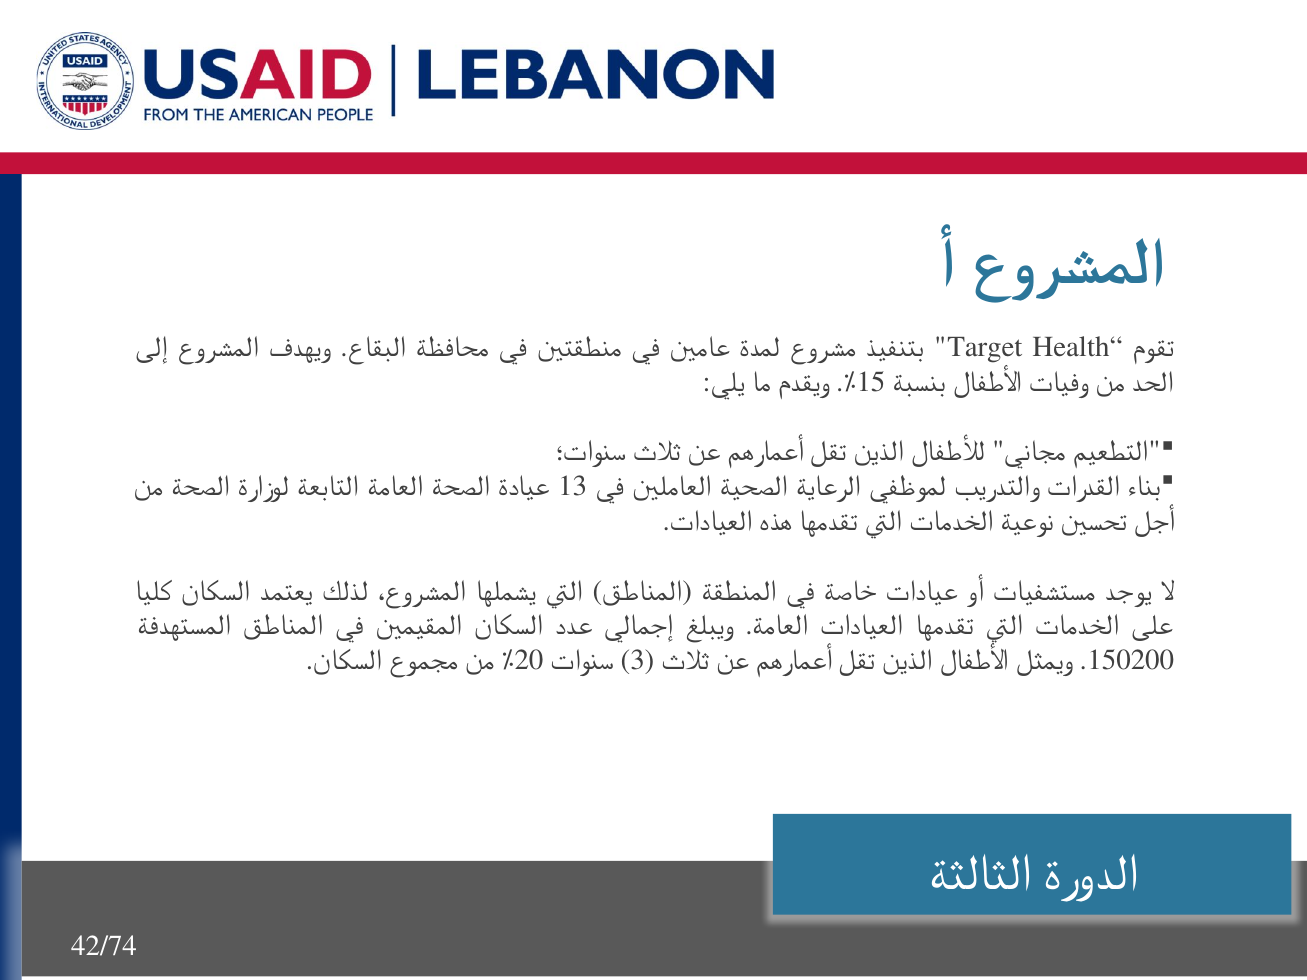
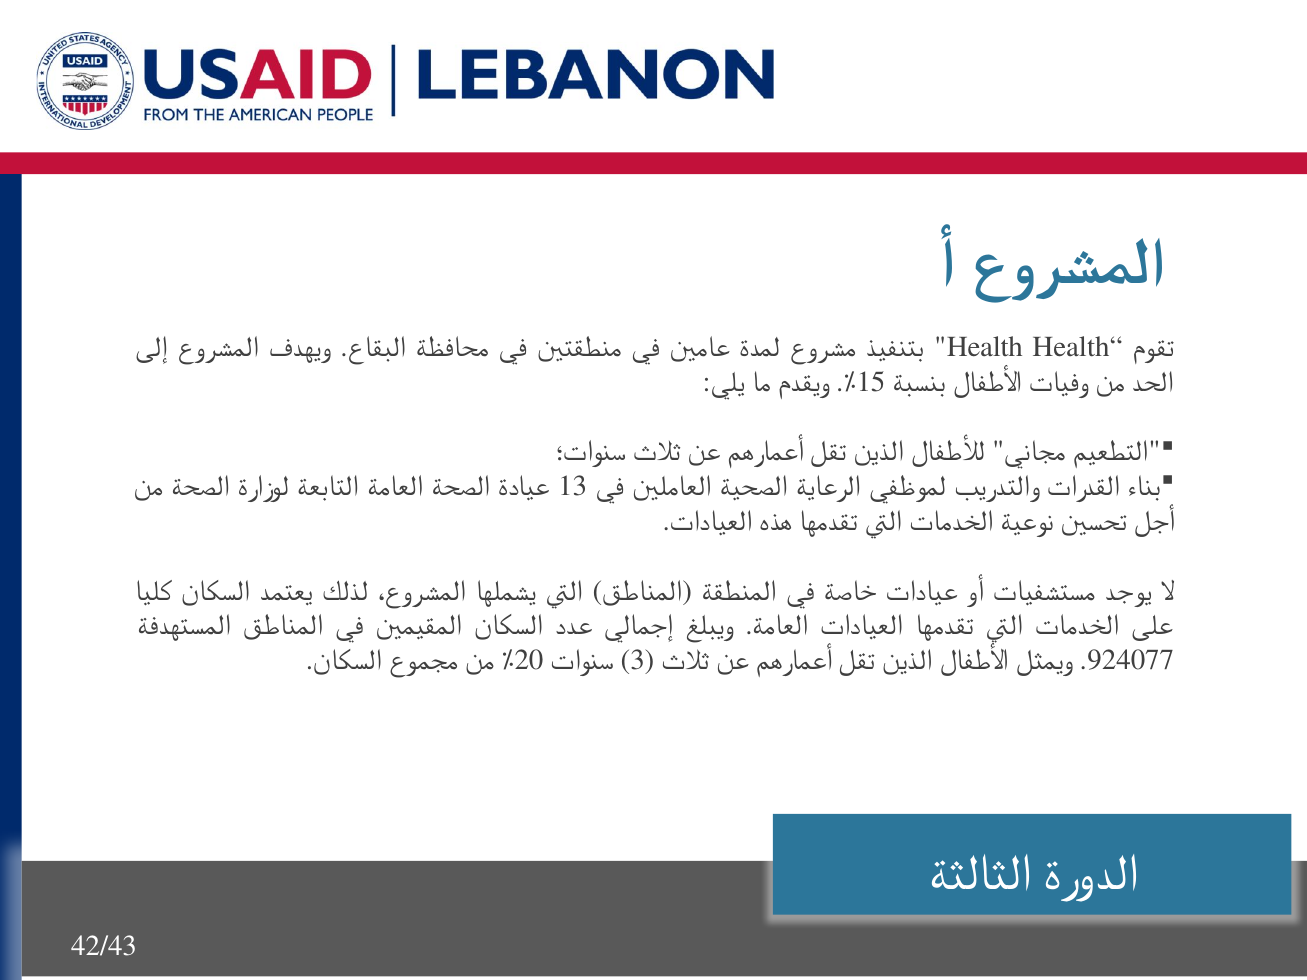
Target at (985, 347): Target -> Health
150200: 150200 -> 924077
42/74: 42/74 -> 42/43
